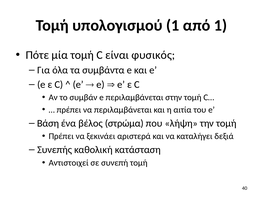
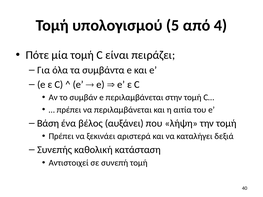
υπολογισμού 1: 1 -> 5
από 1: 1 -> 4
φυσικός: φυσικός -> πειράζει
στρώμα: στρώμα -> αυξάνει
